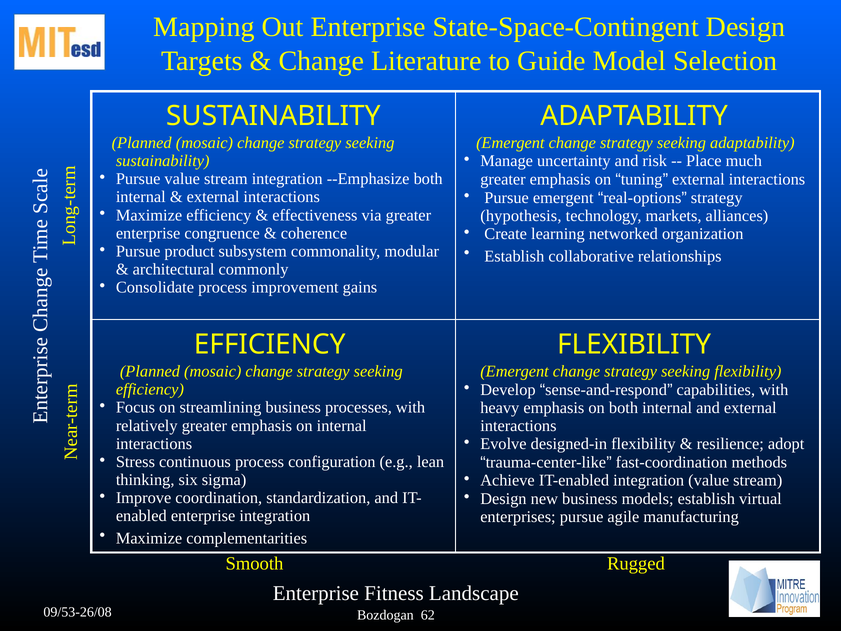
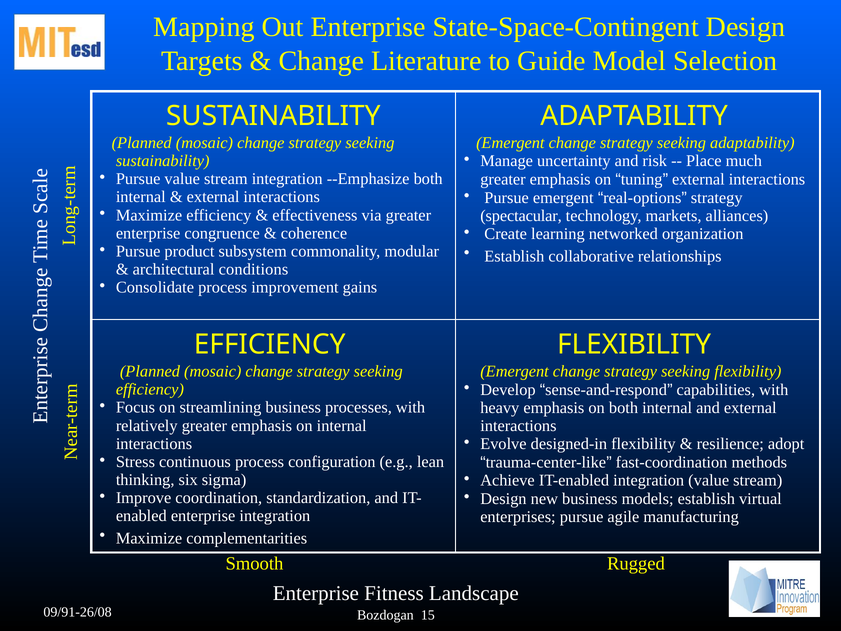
hypothesis: hypothesis -> spectacular
commonly: commonly -> conditions
09/53-26/08: 09/53-26/08 -> 09/91-26/08
62: 62 -> 15
